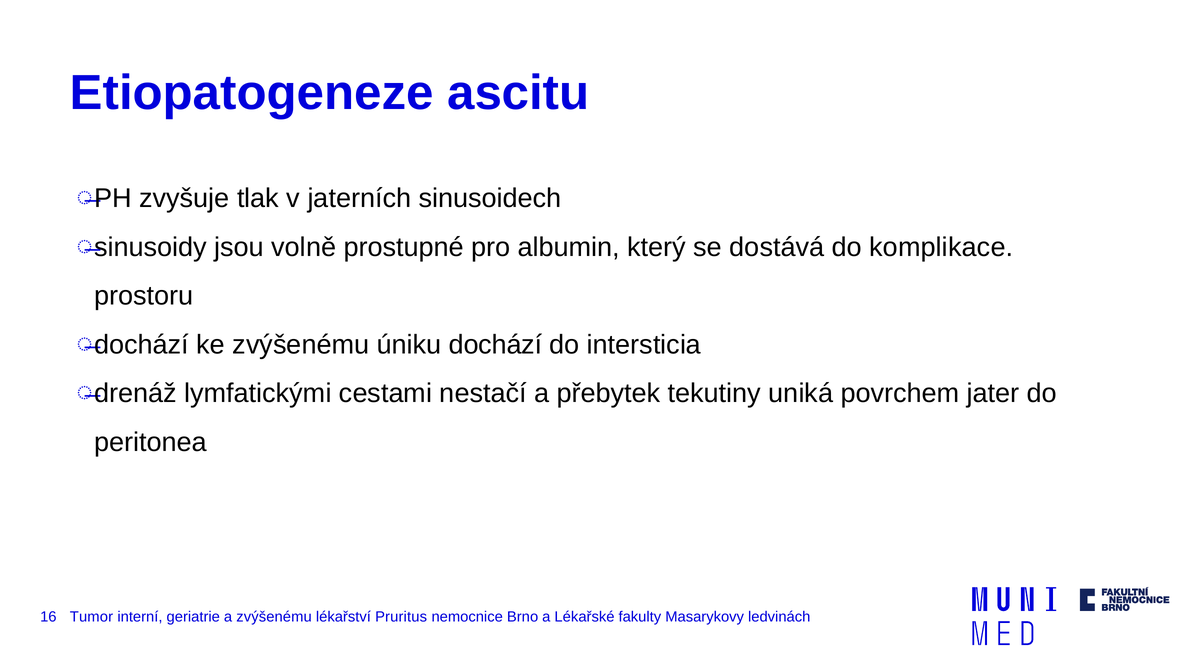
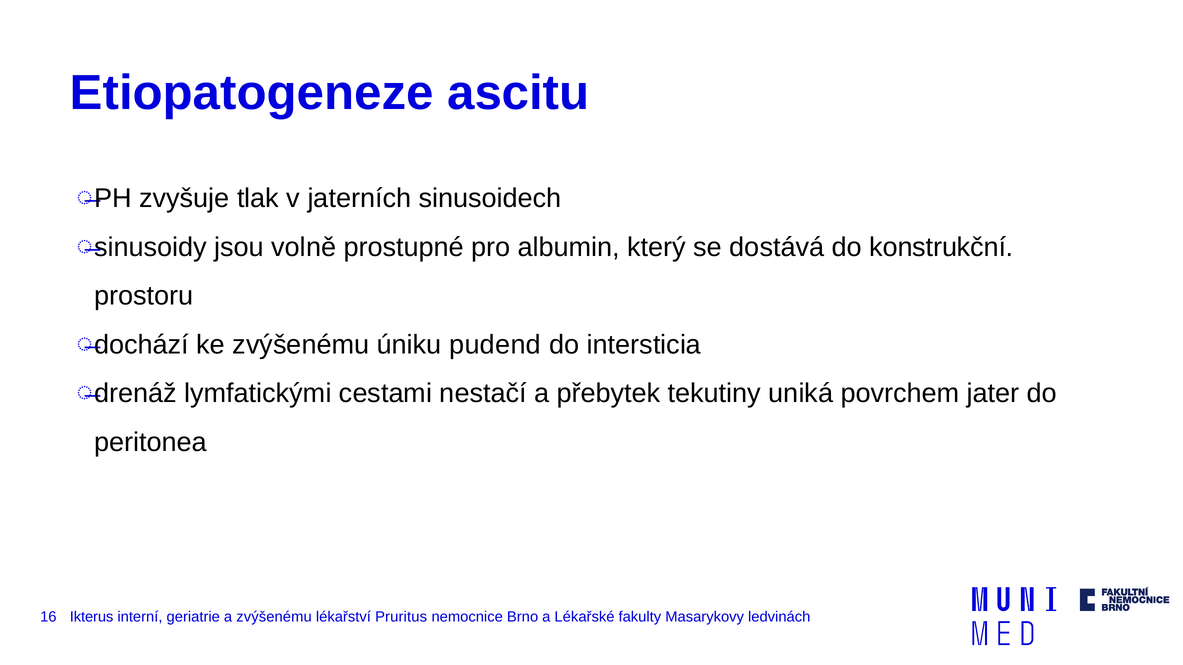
komplikace: komplikace -> konstrukční
dochází: dochází -> pudend
Tumor: Tumor -> Ikterus
